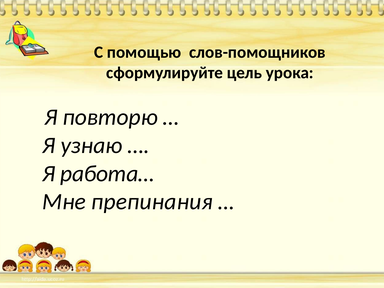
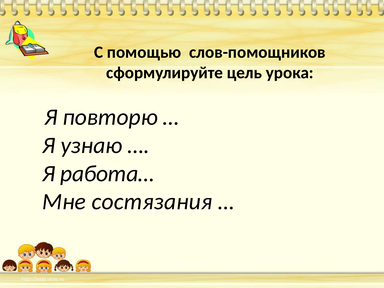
препинания: препинания -> состязания
